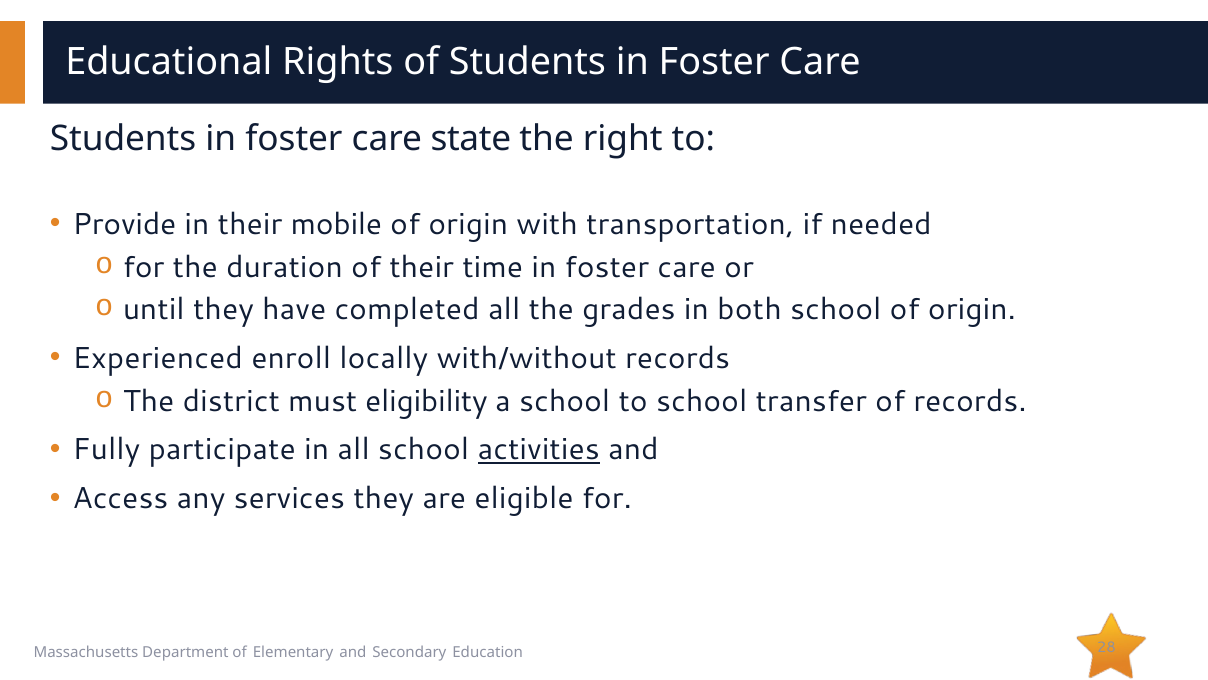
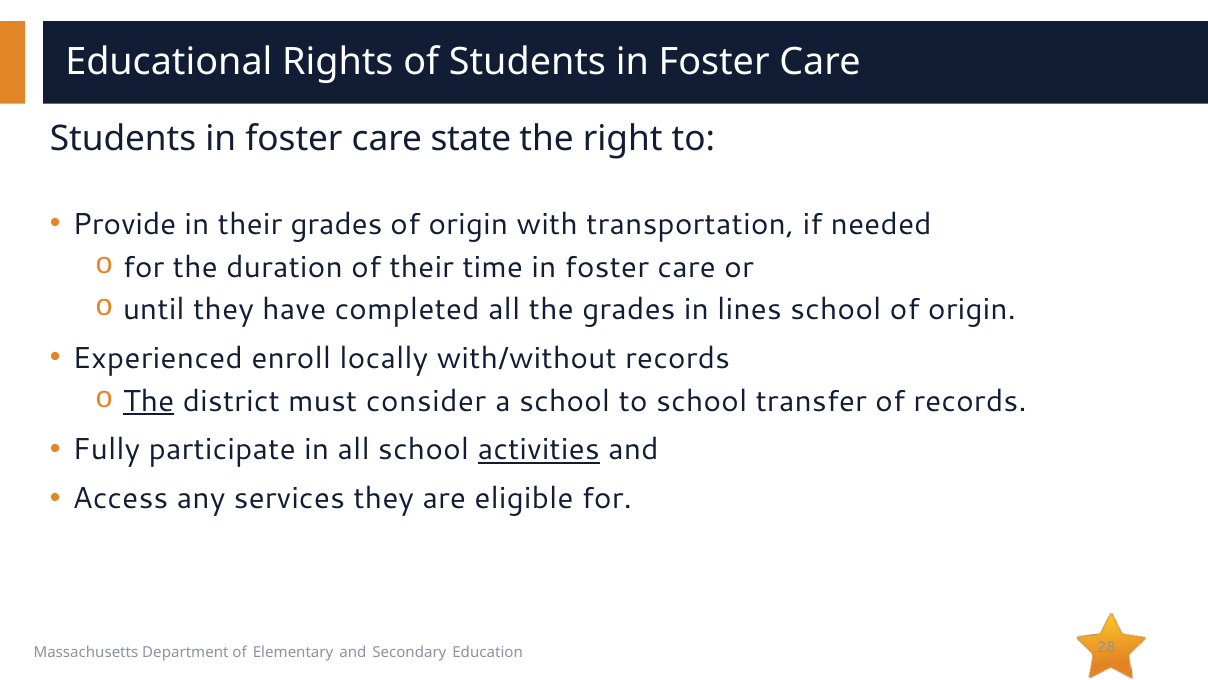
their mobile: mobile -> grades
both: both -> lines
The at (149, 401) underline: none -> present
eligibility: eligibility -> consider
